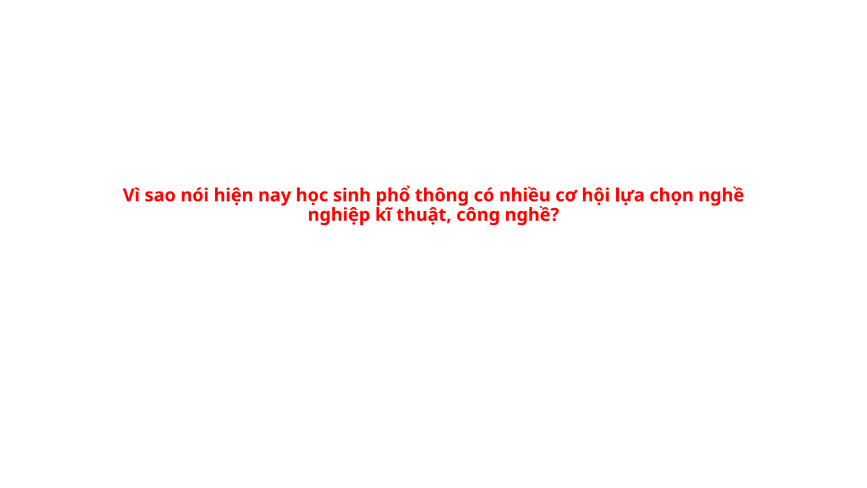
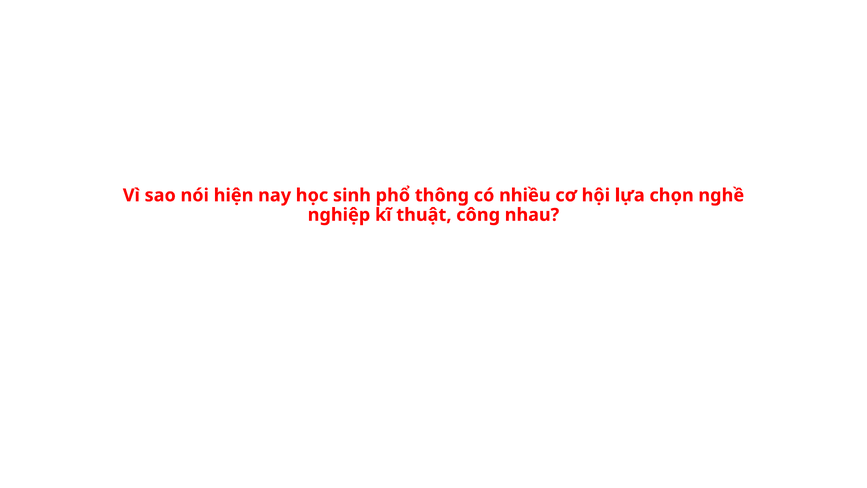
công nghề: nghề -> nhau
